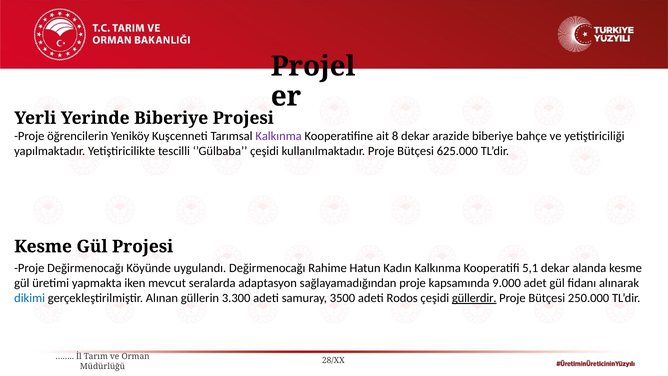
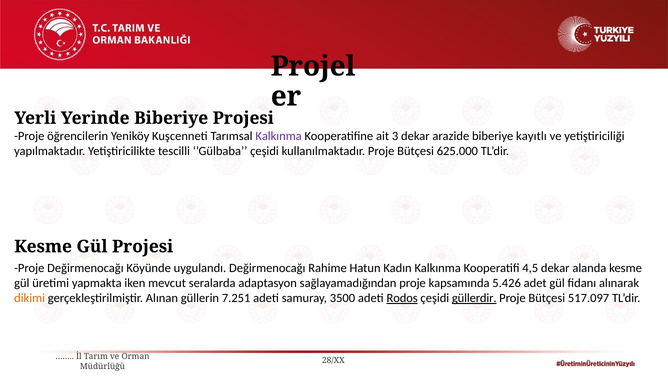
8: 8 -> 3
bahçe: bahçe -> kayıtlı
5,1: 5,1 -> 4,5
9.000: 9.000 -> 5.426
dikimi colour: blue -> orange
3.300: 3.300 -> 7.251
Rodos underline: none -> present
250.000: 250.000 -> 517.097
